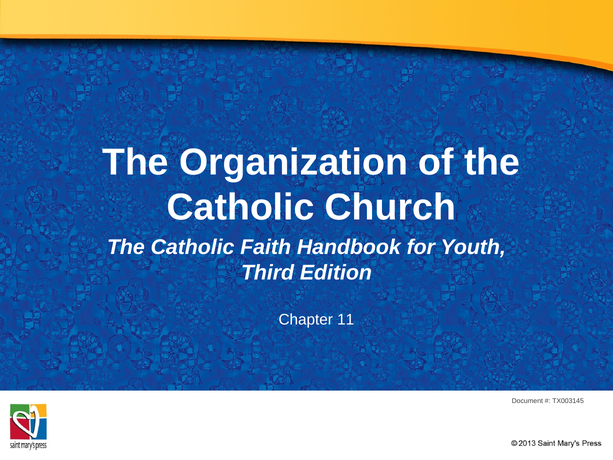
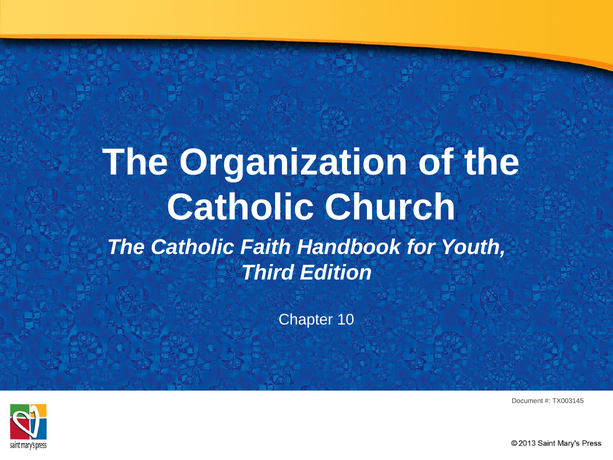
11: 11 -> 10
